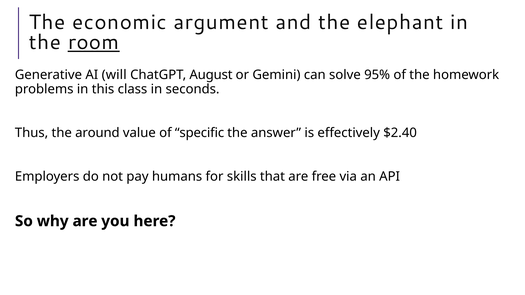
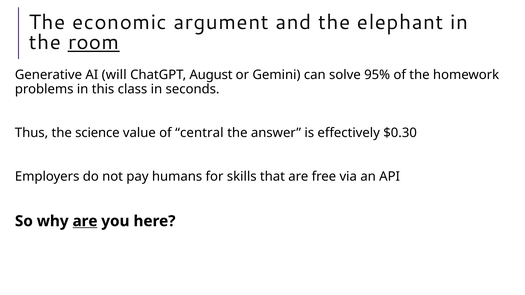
around: around -> science
specific: specific -> central
$2.40: $2.40 -> $0.30
are at (85, 221) underline: none -> present
